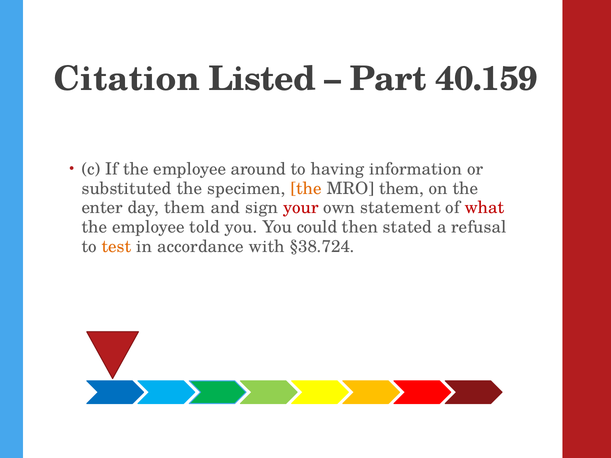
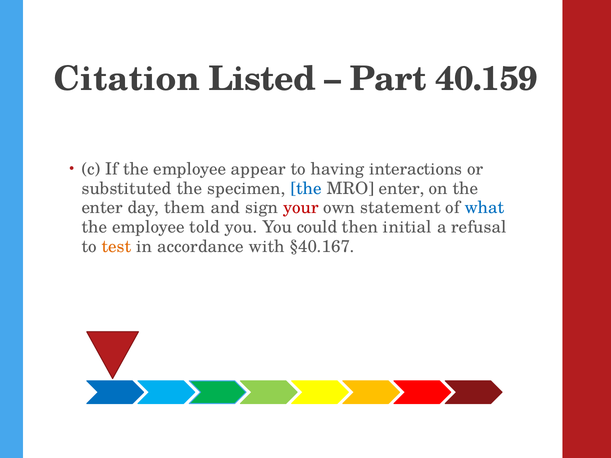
around: around -> appear
information: information -> interactions
the at (306, 189) colour: orange -> blue
MRO them: them -> enter
what colour: red -> blue
stated: stated -> initial
§38.724: §38.724 -> §40.167
